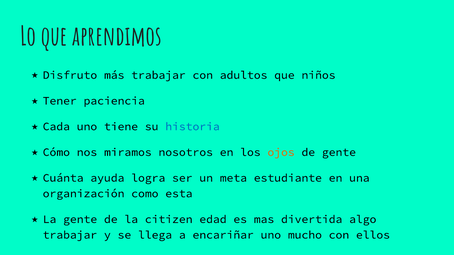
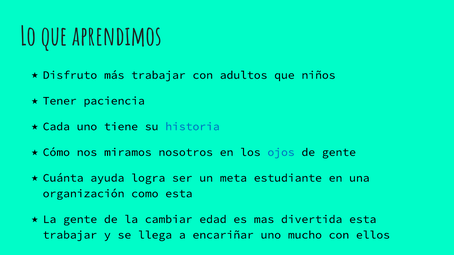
ojos colour: orange -> blue
citizen: citizen -> cambiar
divertida algo: algo -> esta
